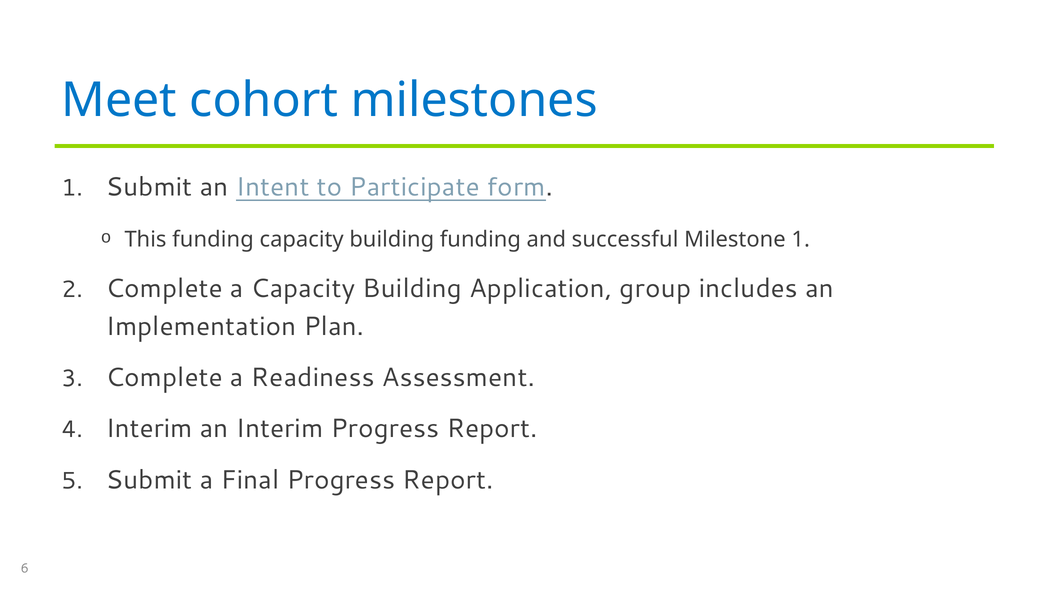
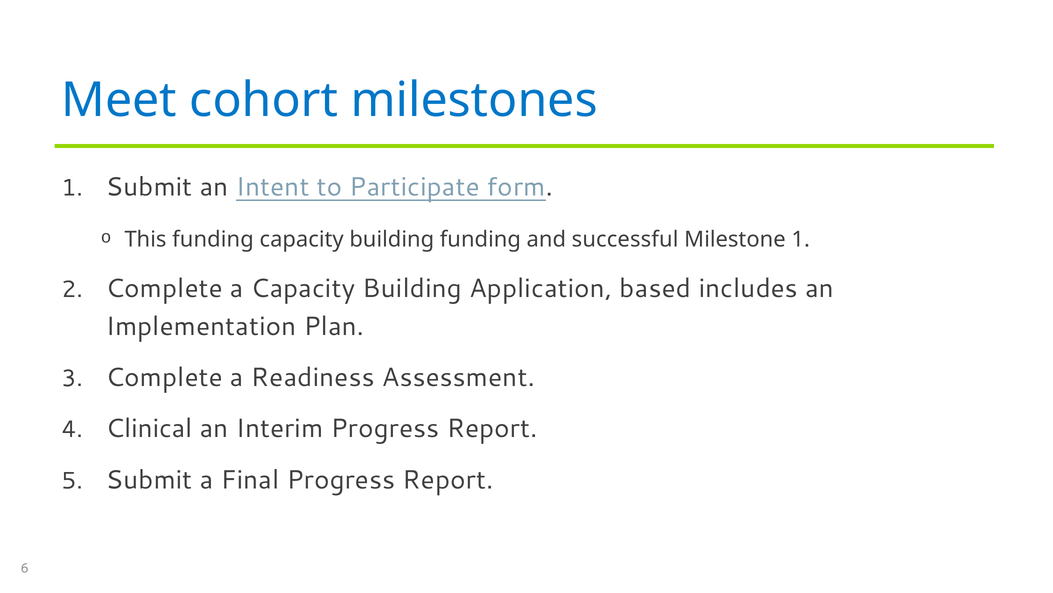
group: group -> based
Interim at (149, 428): Interim -> Clinical
